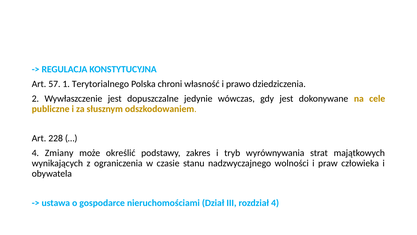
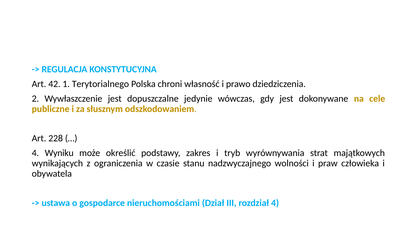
57: 57 -> 42
Zmiany: Zmiany -> Wyniku
